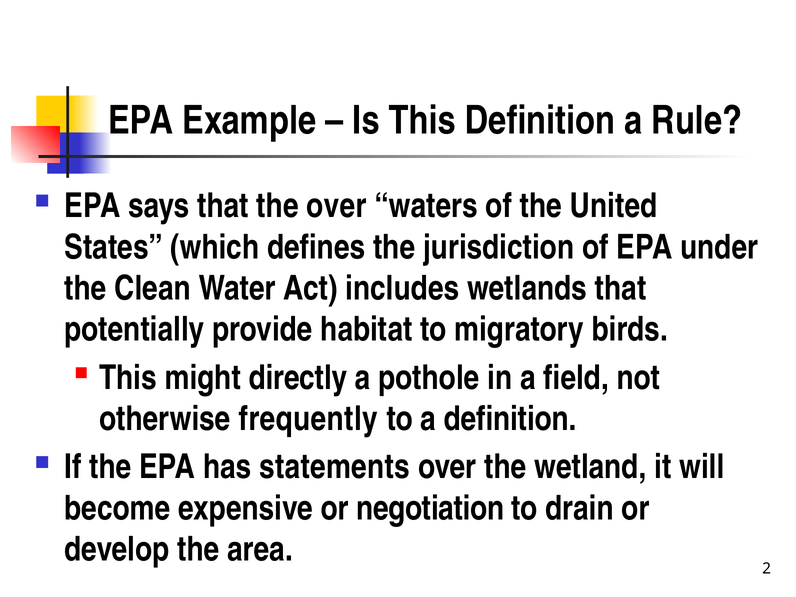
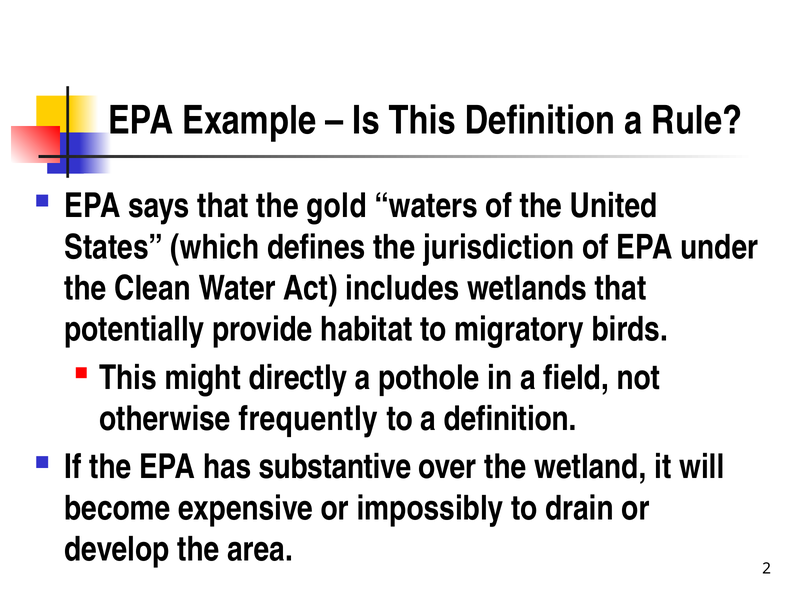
the over: over -> gold
statements: statements -> substantive
negotiation: negotiation -> impossibly
